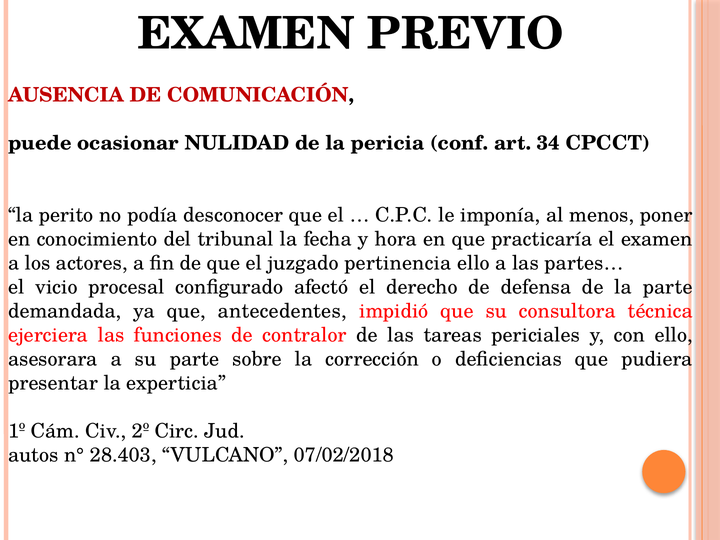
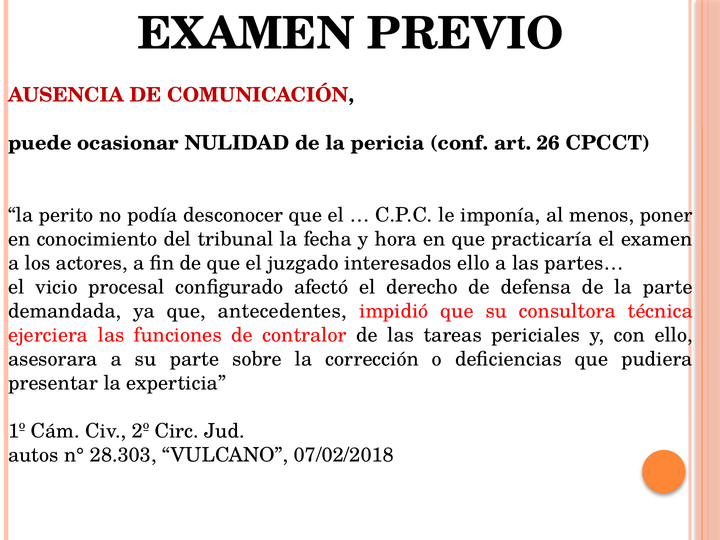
34: 34 -> 26
pertinencia: pertinencia -> interesados
28.403: 28.403 -> 28.303
